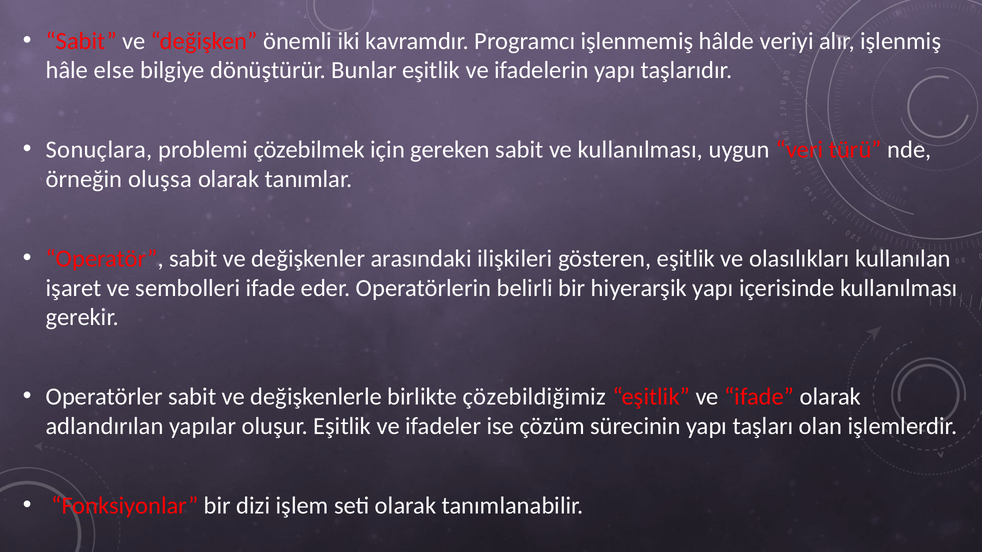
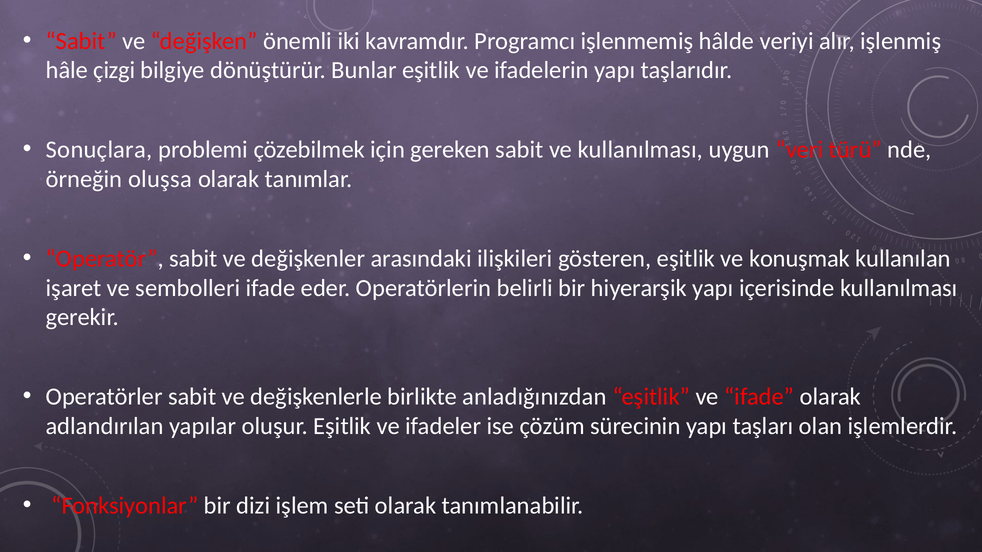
else: else -> çizgi
olasılıkları: olasılıkları -> konuşmak
çözebildiğimiz: çözebildiğimiz -> anladığınızdan
